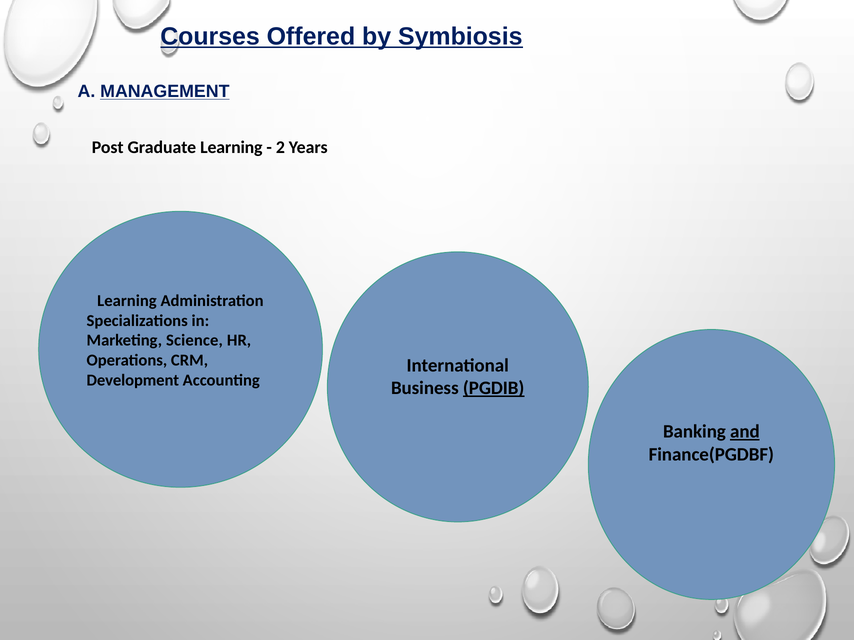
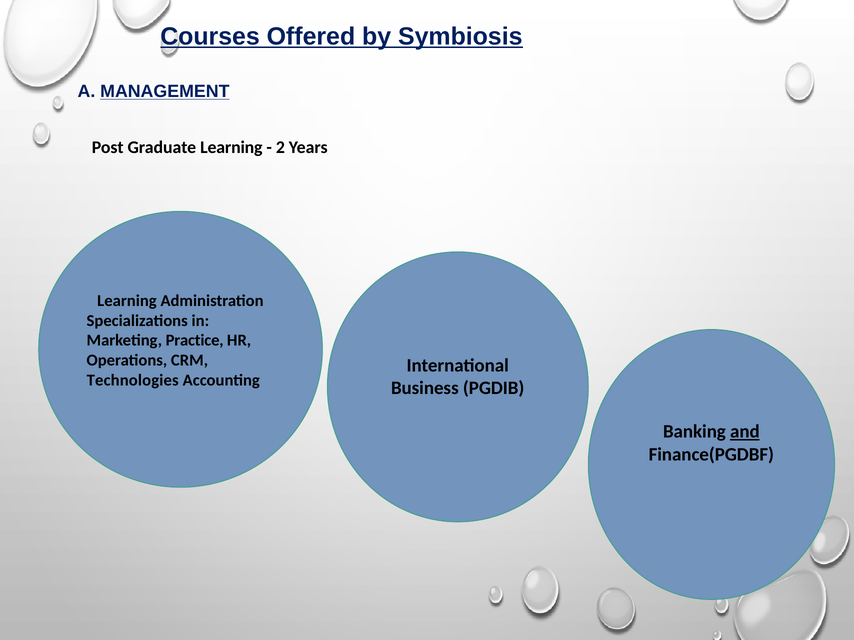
Science: Science -> Practice
Development: Development -> Technologies
PGDIB underline: present -> none
